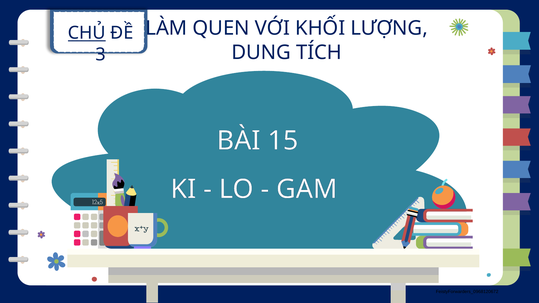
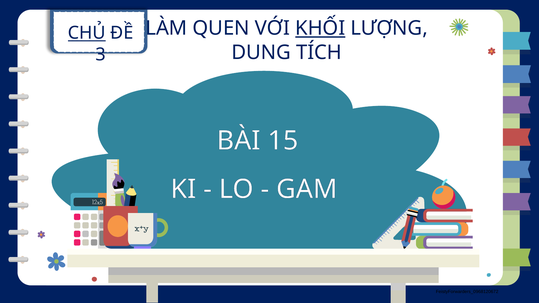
KHỐI underline: none -> present
